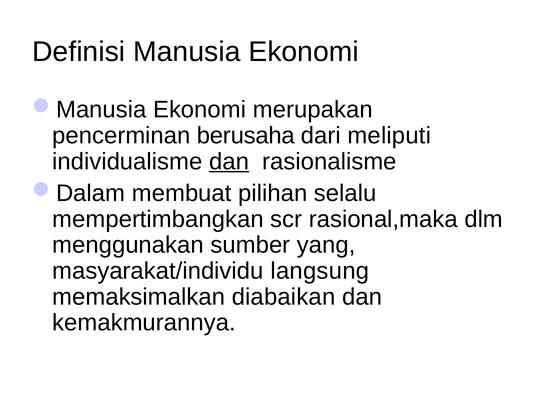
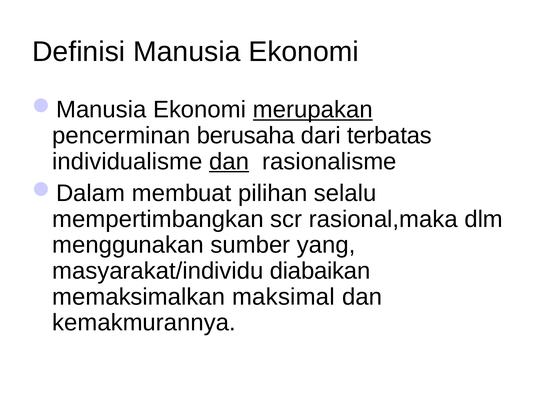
merupakan underline: none -> present
meliputi: meliputi -> terbatas
langsung: langsung -> diabaikan
diabaikan: diabaikan -> maksimal
